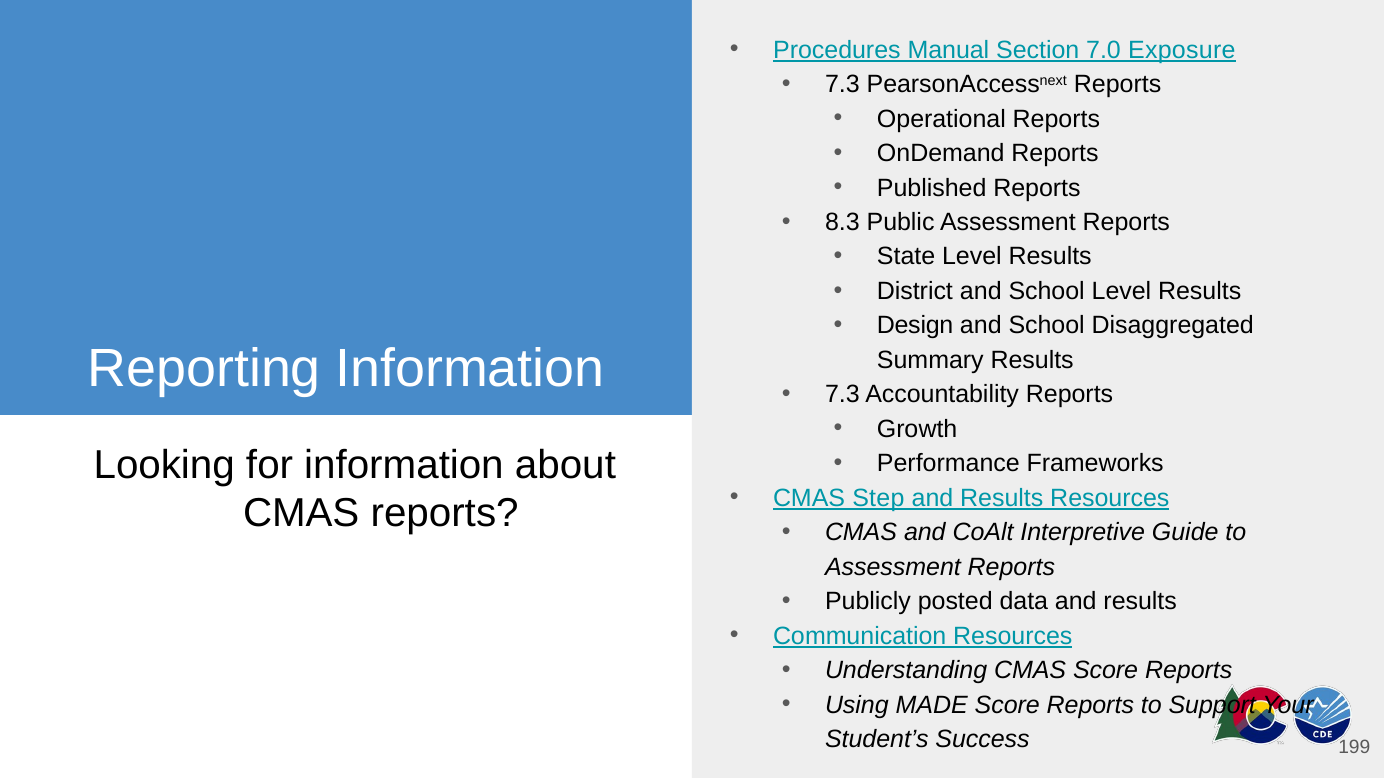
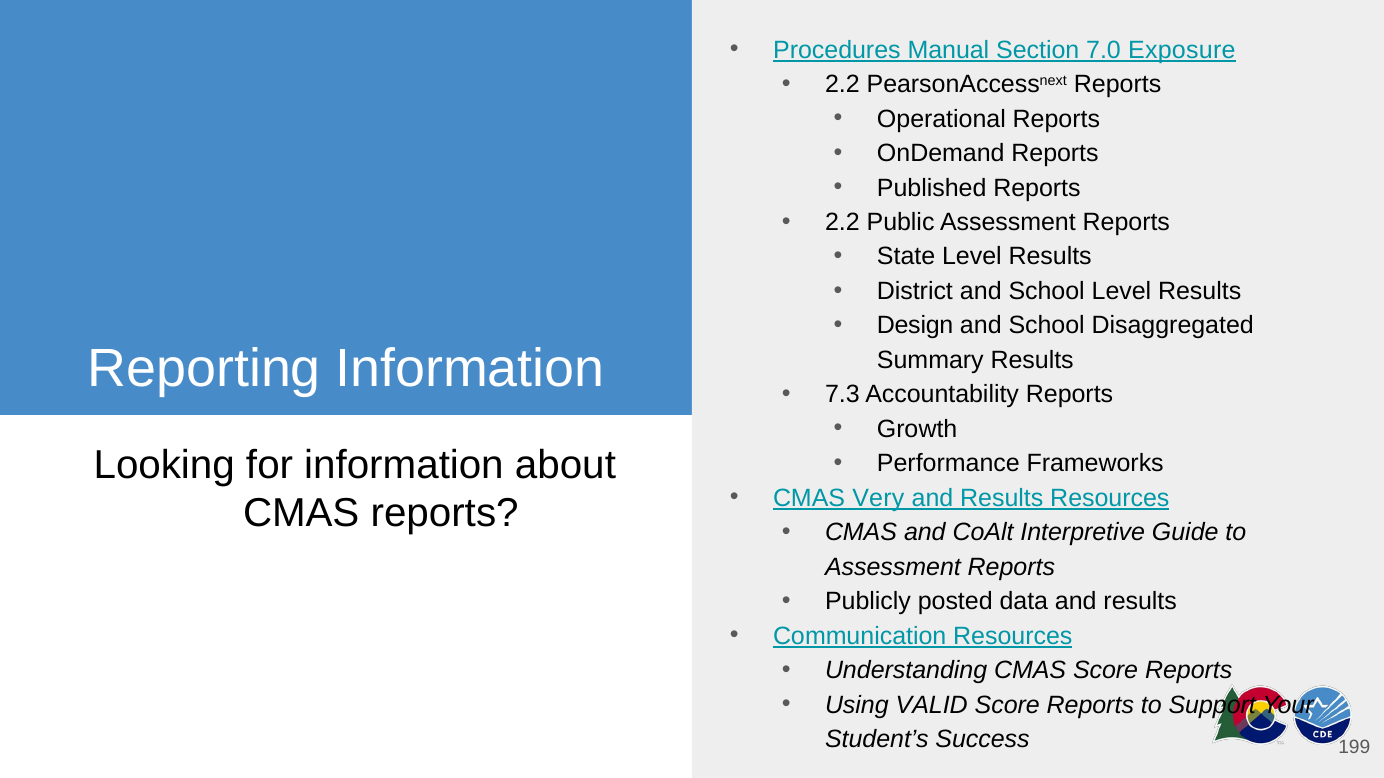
7.3 at (842, 84): 7.3 -> 2.2
8.3 at (842, 222): 8.3 -> 2.2
Step: Step -> Very
MADE: MADE -> VALID
